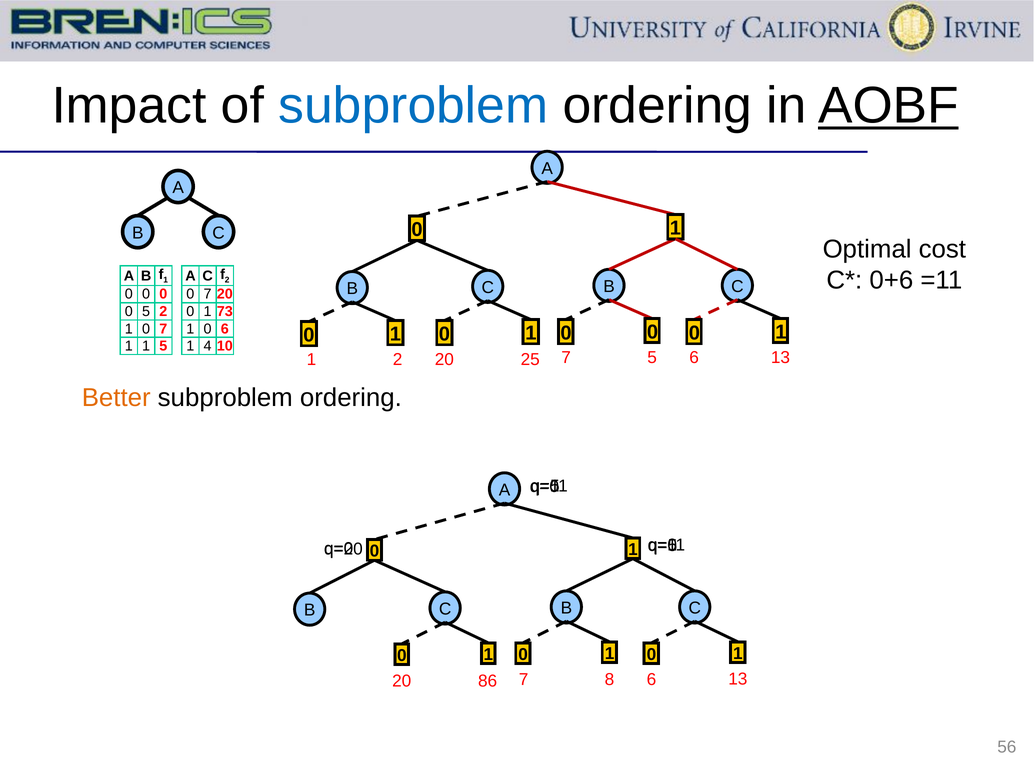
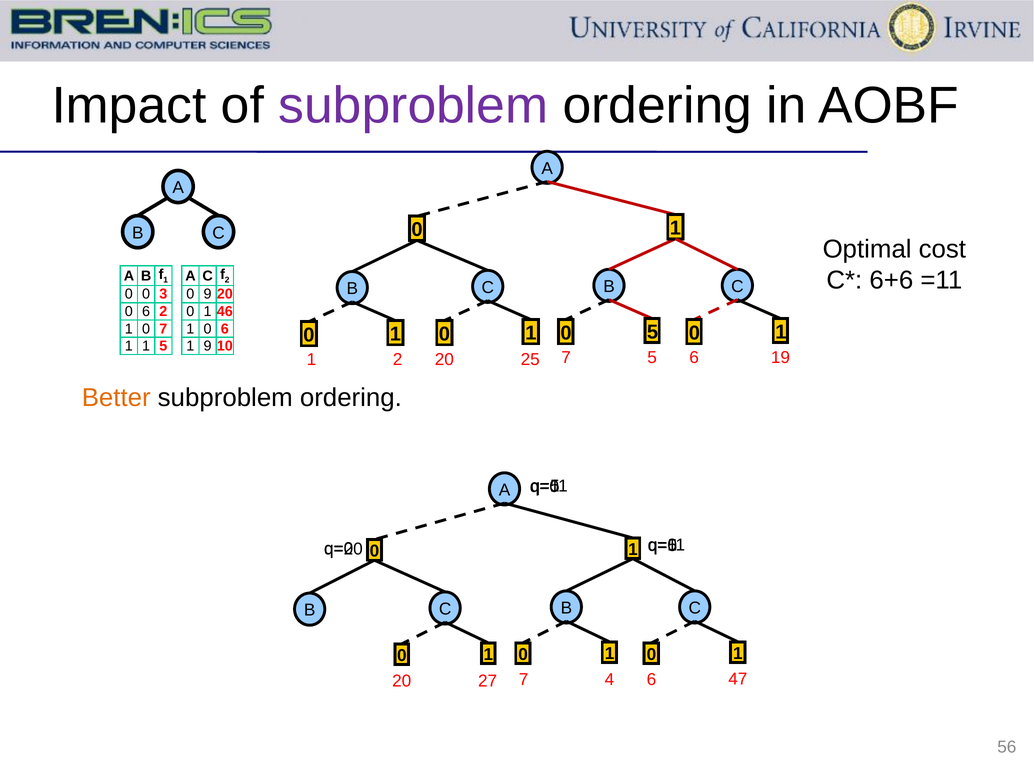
subproblem at (413, 106) colour: blue -> purple
AOBF underline: present -> none
0+6: 0+6 -> 6+6
0 at (163, 294): 0 -> 3
7 at (208, 294): 7 -> 9
5 at (146, 312): 5 -> 6
73: 73 -> 46
0 1 0 0: 0 -> 5
1 4: 4 -> 9
5 6 13: 13 -> 19
86: 86 -> 27
8: 8 -> 4
13 at (738, 680): 13 -> 47
